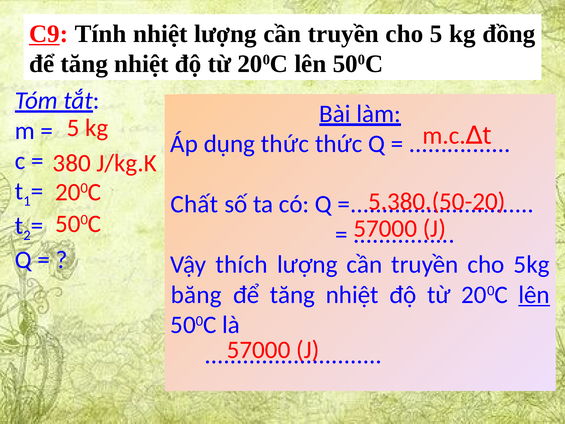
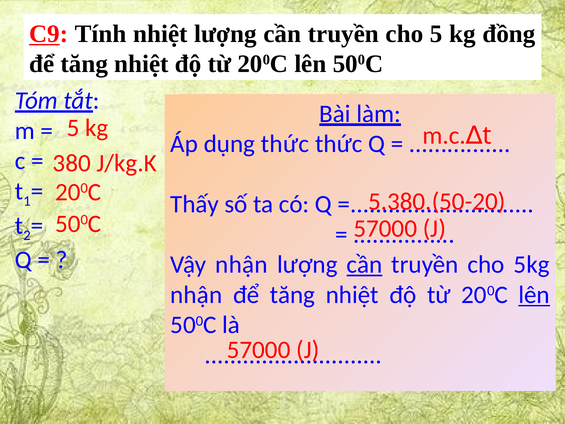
Chất: Chất -> Thấy
Vậy thích: thích -> nhận
cần at (365, 264) underline: none -> present
băng at (196, 295): băng -> nhận
